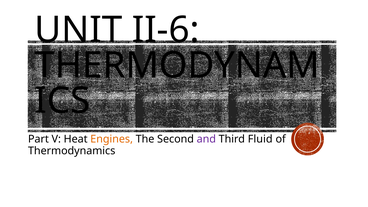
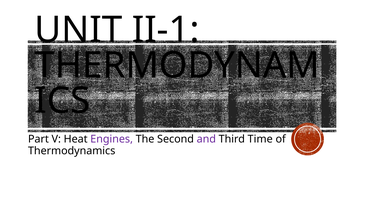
II-6: II-6 -> II-1
Engines colour: orange -> purple
Fluid: Fluid -> Time
